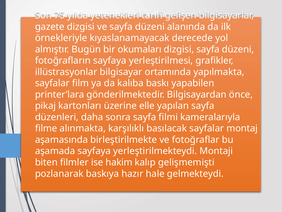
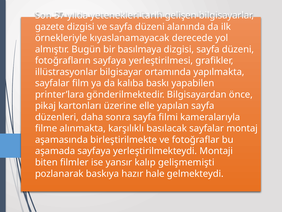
75: 75 -> 57
okumaları: okumaları -> basılmaya
hakim: hakim -> yansır
